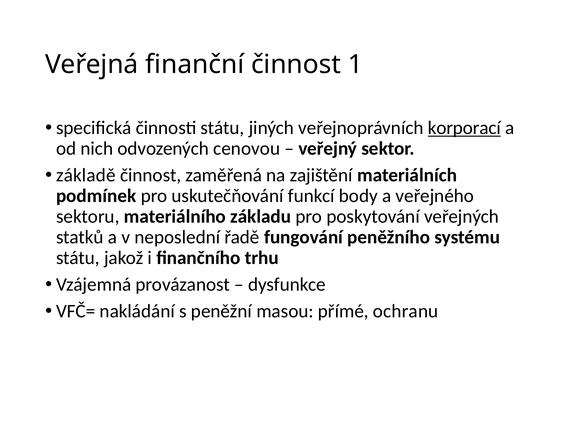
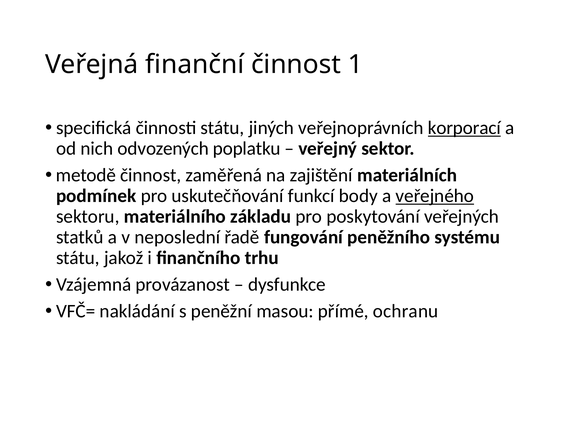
cenovou: cenovou -> poplatku
základě: základě -> metodě
veřejného underline: none -> present
